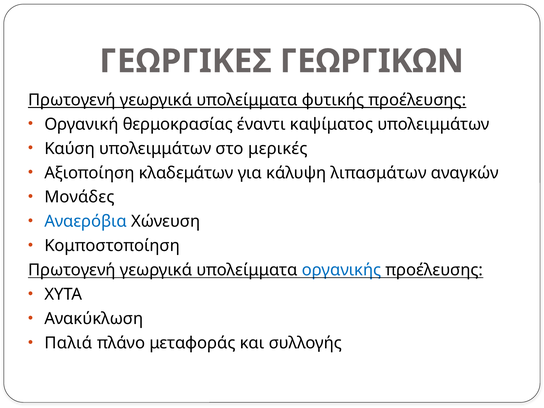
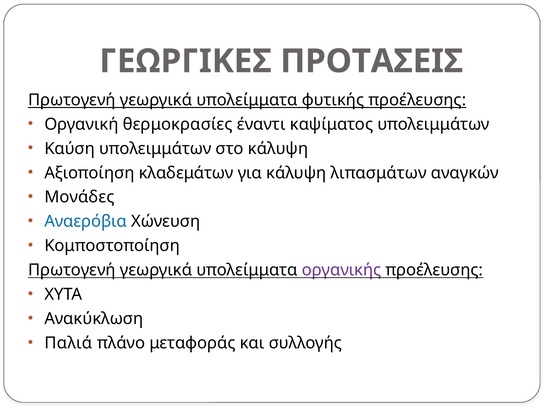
ΓΕΩΡΓΙΚΩΝ: ΓΕΩΡΓΙΚΩΝ -> ΠΡΟΤΑΣΕΙΣ
θερμοκρασίας: θερμοκρασίας -> θερμοκρασίες
στο μερικές: μερικές -> κάλυψη
οργανικής colour: blue -> purple
